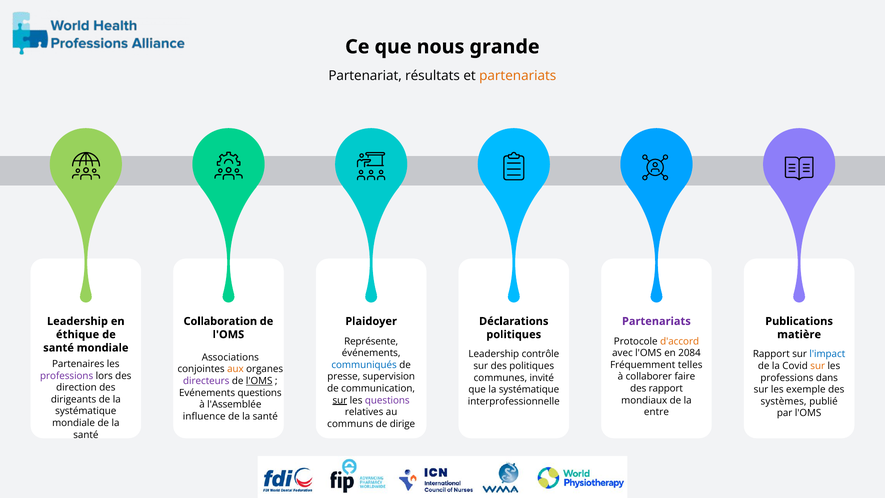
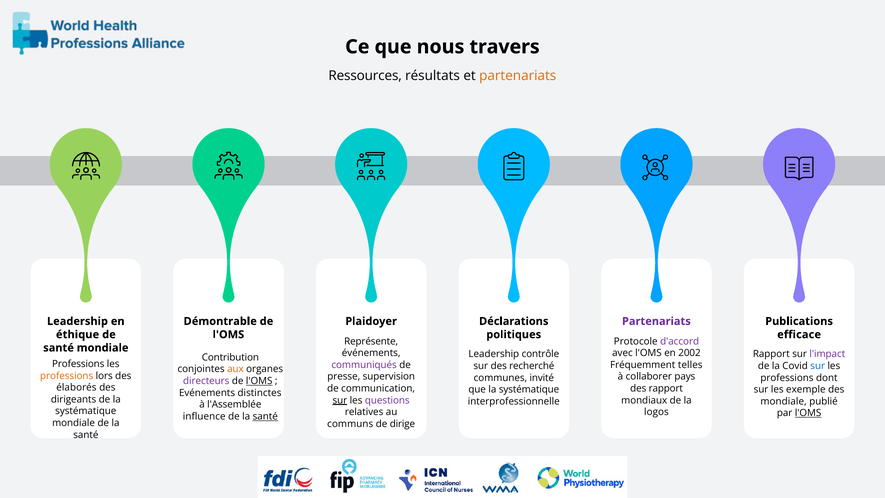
grande: grande -> travers
Partenariat: Partenariat -> Ressources
Collaboration: Collaboration -> Démontrable
matière: matière -> efficace
d'accord colour: orange -> purple
2084: 2084 -> 2002
l'impact colour: blue -> purple
Associations: Associations -> Contribution
Partenaires at (78, 364): Partenaires -> Professions
communiqués colour: blue -> purple
des politiques: politiques -> recherché
sur at (818, 366) colour: orange -> blue
professions at (67, 376) colour: purple -> orange
faire: faire -> pays
dans: dans -> dont
direction: direction -> élaborés
Evénements questions: questions -> distinctes
systèmes at (784, 401): systèmes -> mondiale
entre: entre -> logos
l'OMS at (808, 413) underline: none -> present
santé at (265, 416) underline: none -> present
